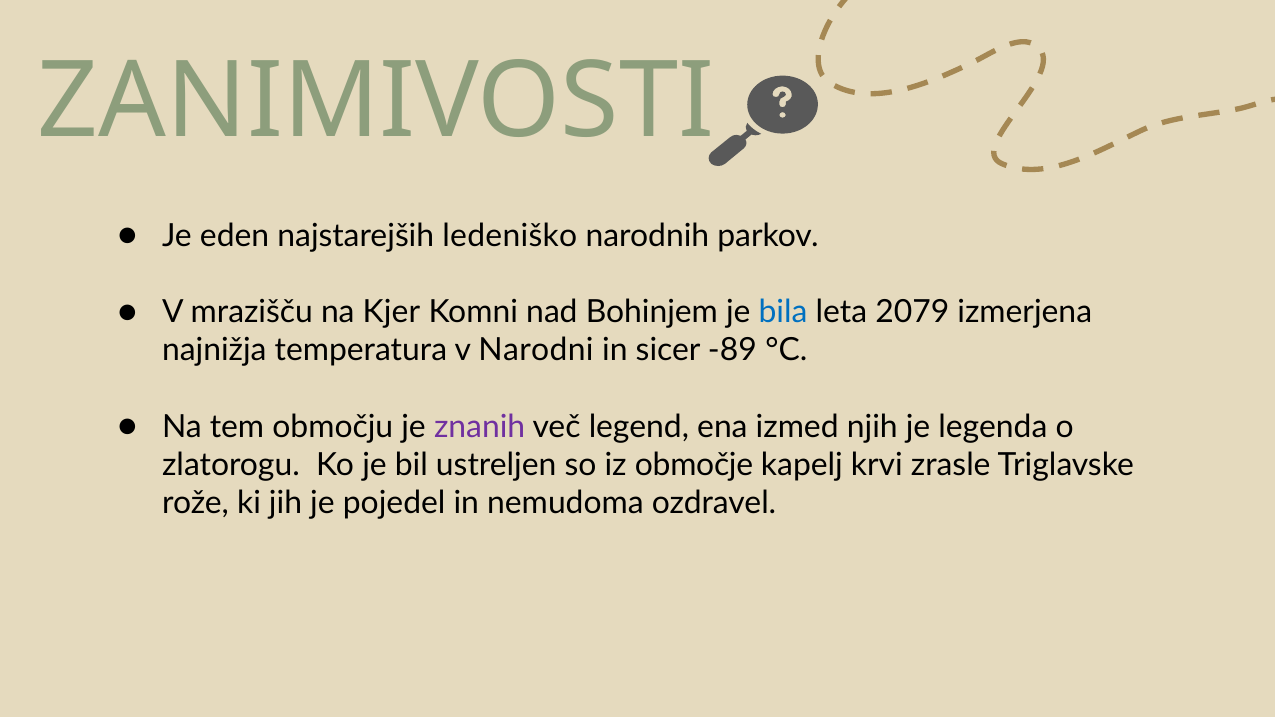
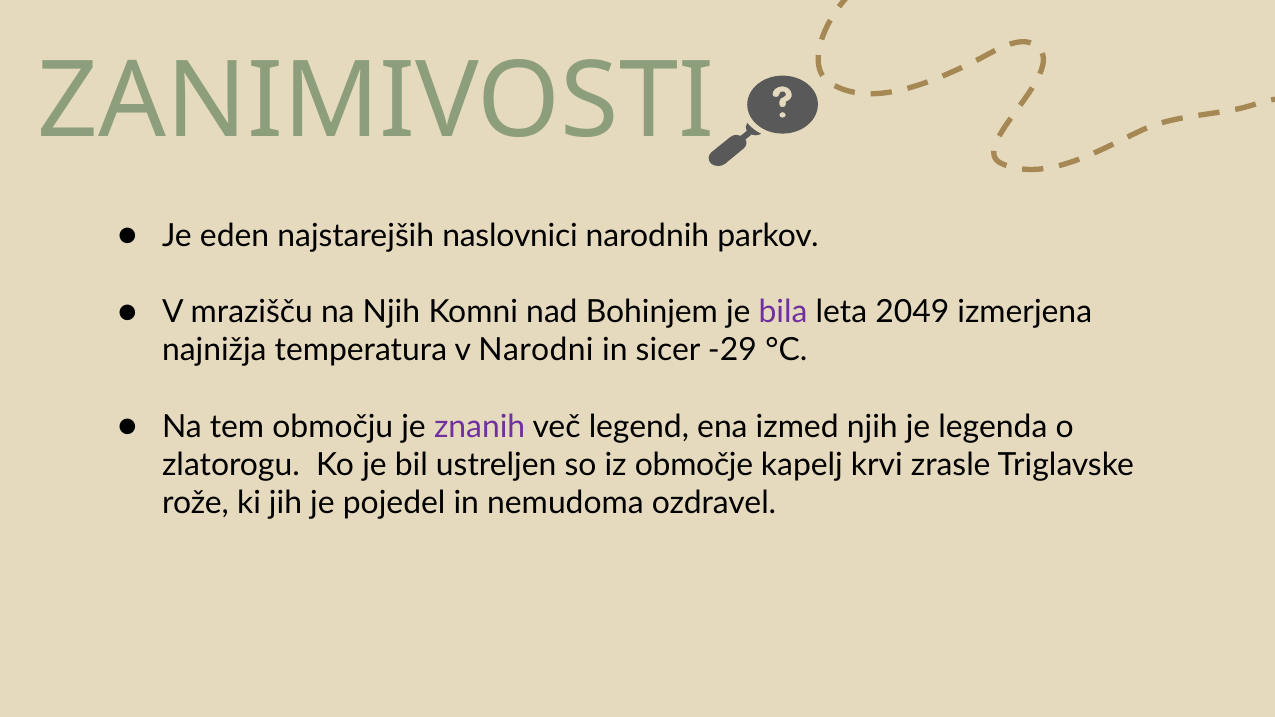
ledeniško: ledeniško -> naslovnici
na Kjer: Kjer -> Njih
bila colour: blue -> purple
2079: 2079 -> 2049
-89: -89 -> -29
